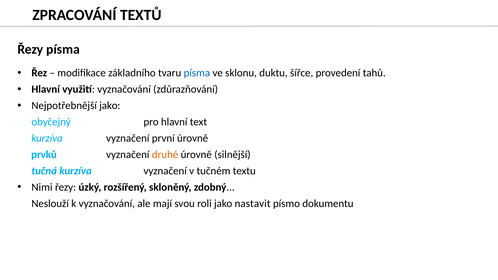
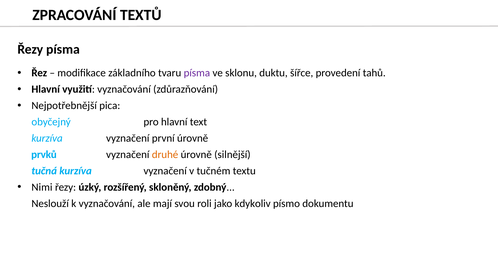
písma at (197, 73) colour: blue -> purple
Nejpotřebnější jako: jako -> pica
nastavit: nastavit -> kdykoliv
